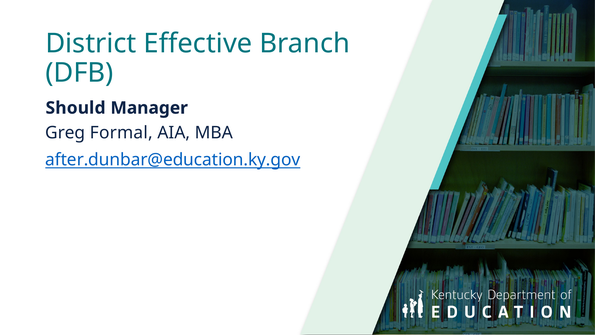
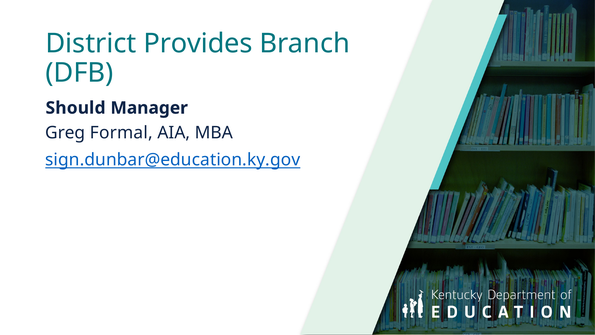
Effective: Effective -> Provides
after.dunbar@education.ky.gov: after.dunbar@education.ky.gov -> sign.dunbar@education.ky.gov
